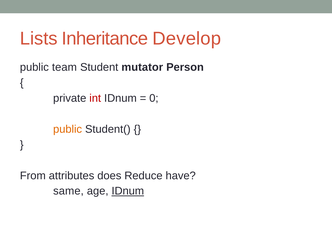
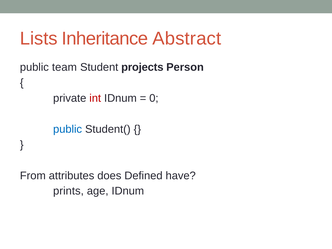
Develop: Develop -> Abstract
mutator: mutator -> projects
public at (68, 129) colour: orange -> blue
Reduce: Reduce -> Defined
same: same -> prints
IDnum at (128, 191) underline: present -> none
